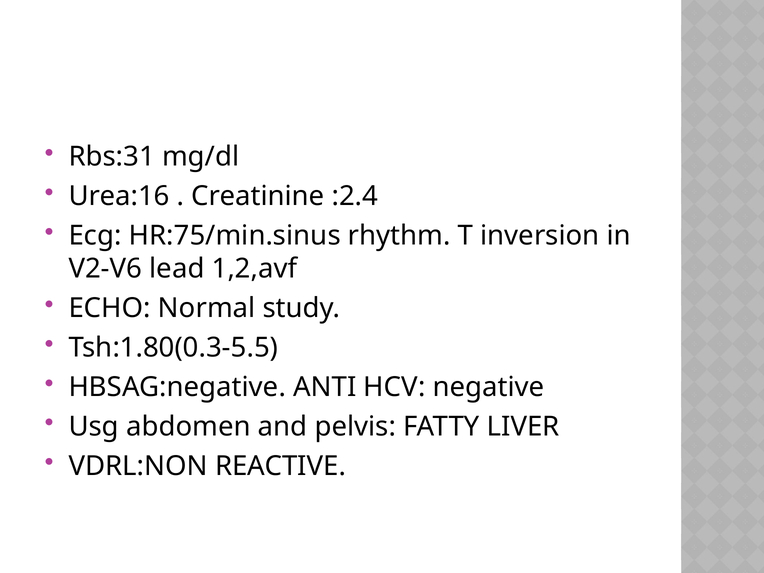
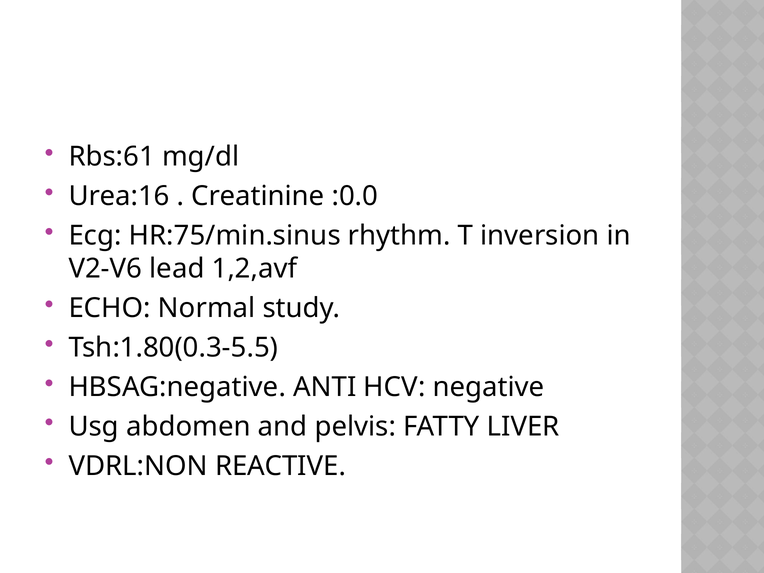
Rbs:31: Rbs:31 -> Rbs:61
:2.4: :2.4 -> :0.0
